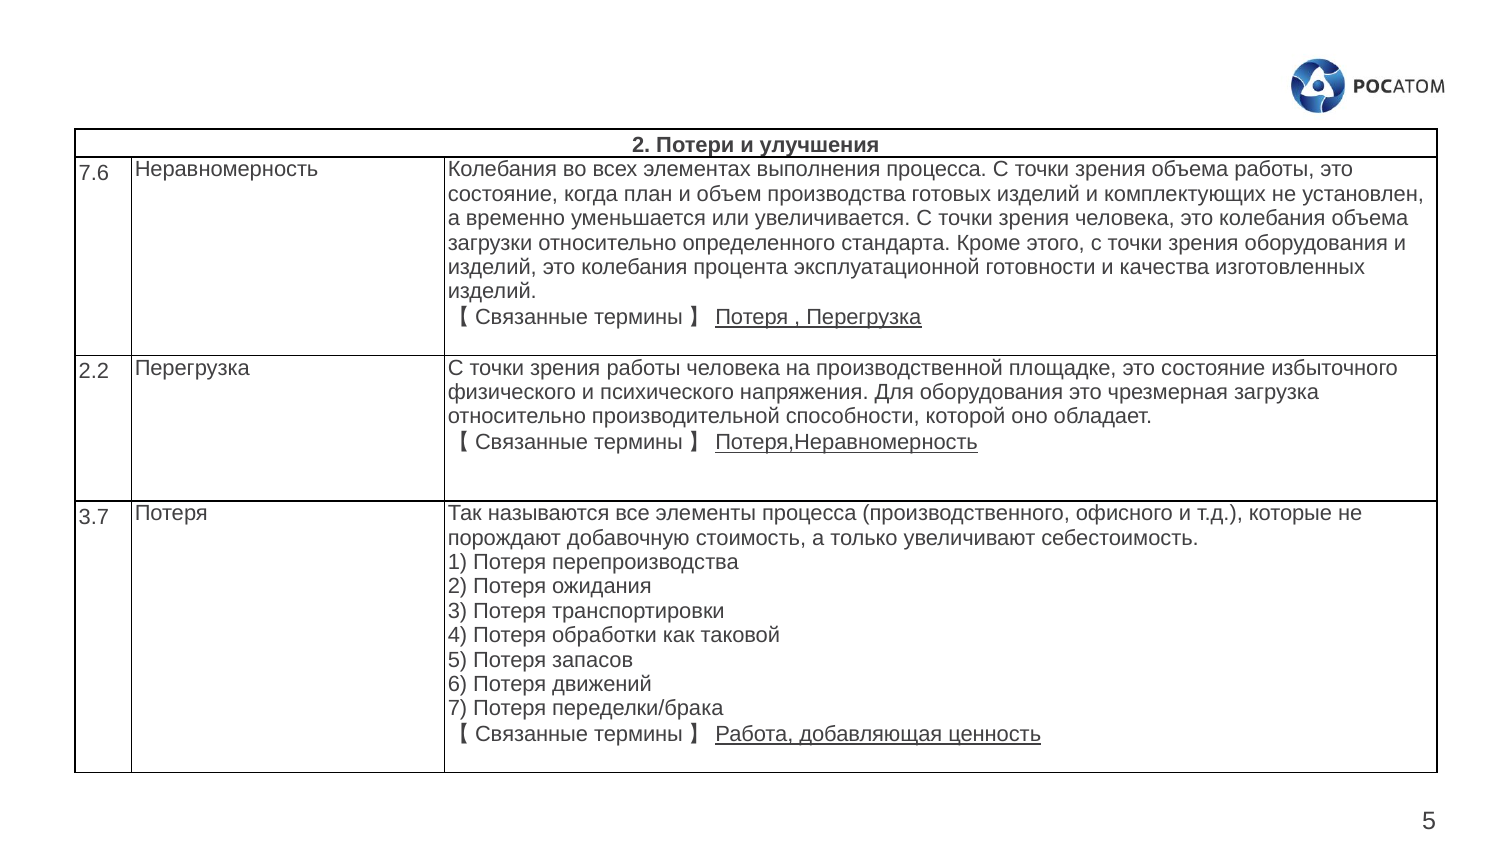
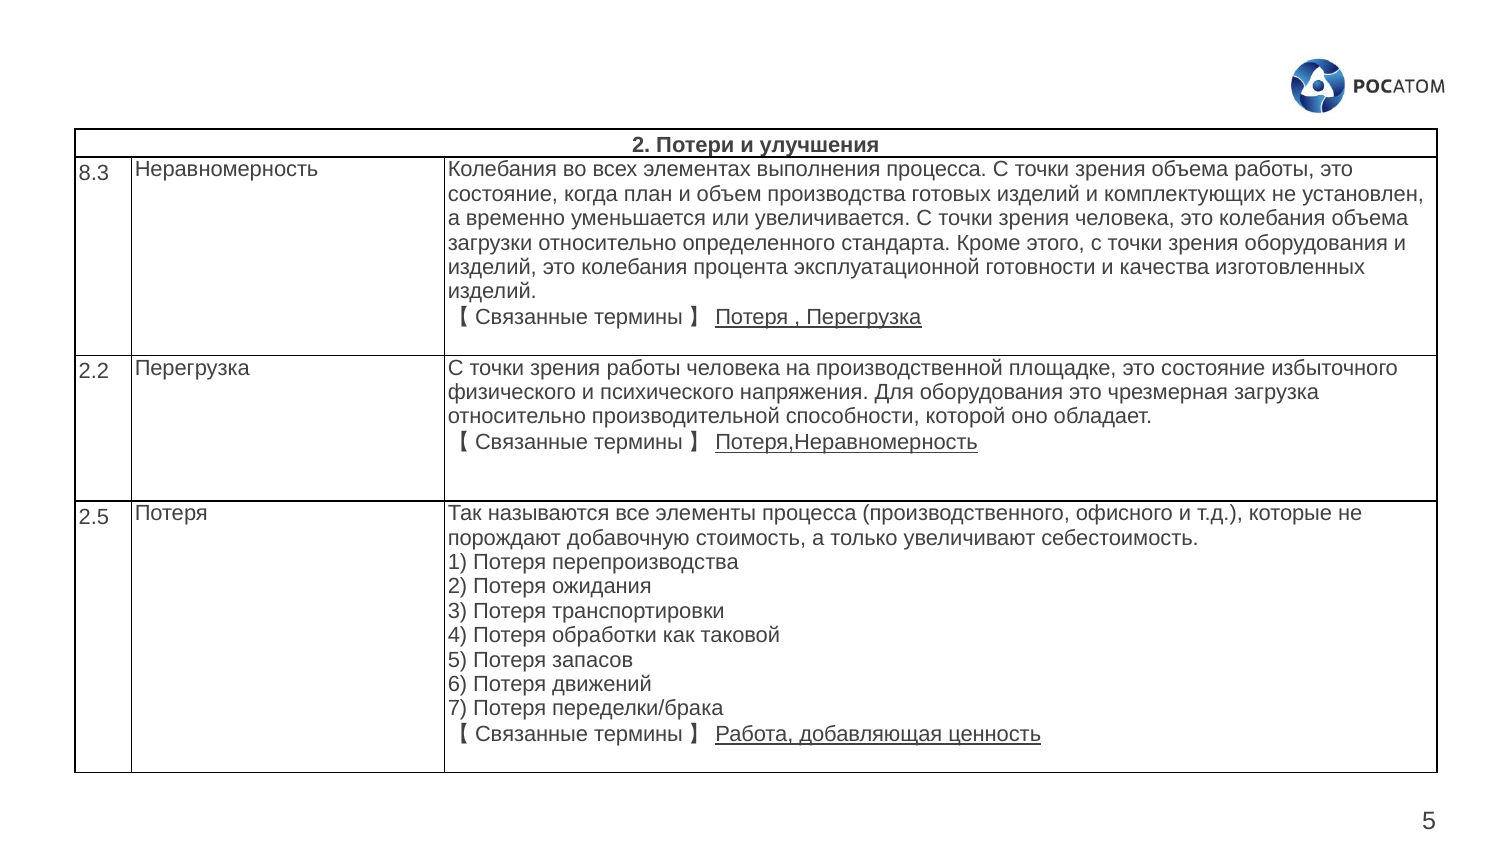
7.6: 7.6 -> 8.3
3.7: 3.7 -> 2.5
